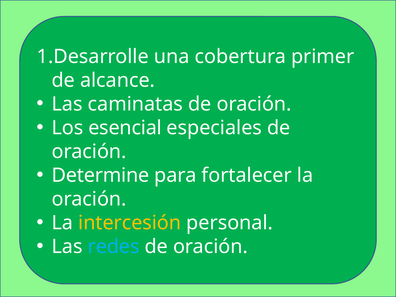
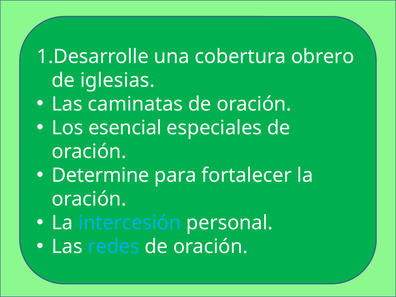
primer: primer -> obrero
alcance: alcance -> iglesias
intercesión colour: yellow -> light blue
